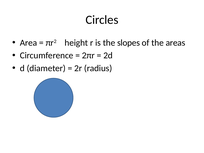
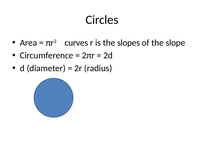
height: height -> curves
areas: areas -> slope
